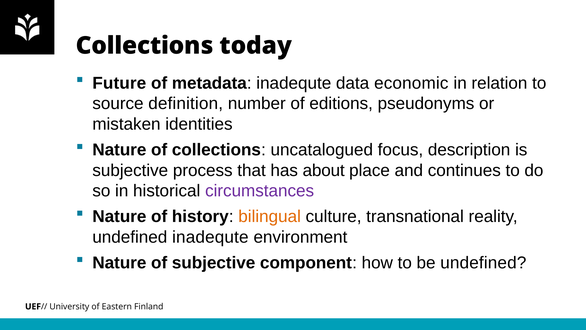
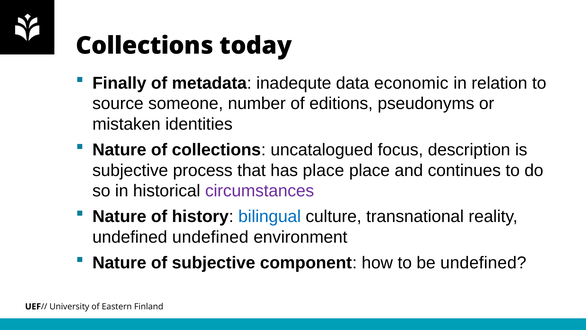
Future: Future -> Finally
definition: definition -> someone
has about: about -> place
bilingual colour: orange -> blue
undefined inadequte: inadequte -> undefined
